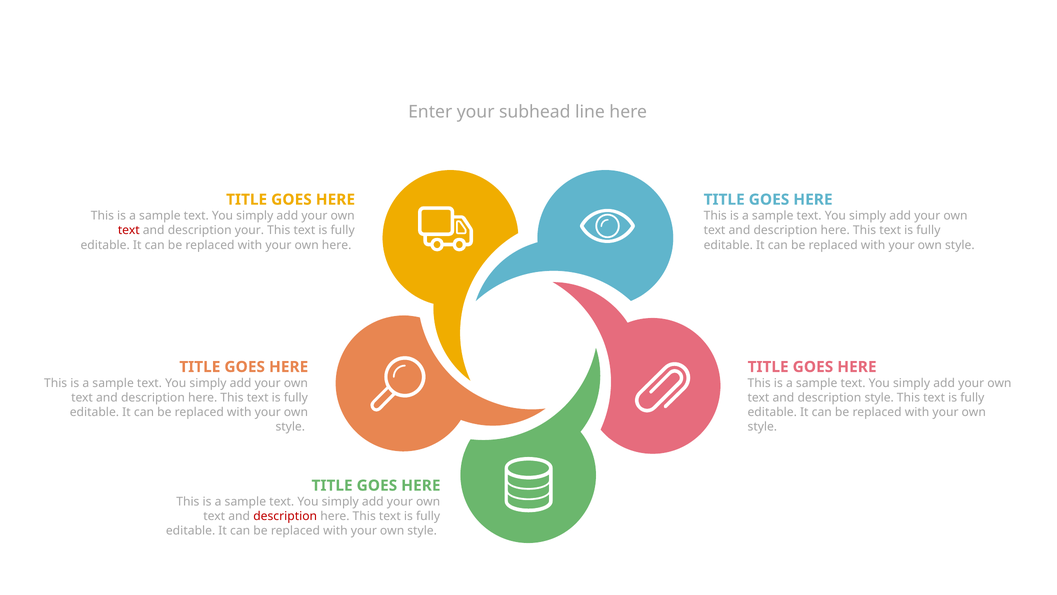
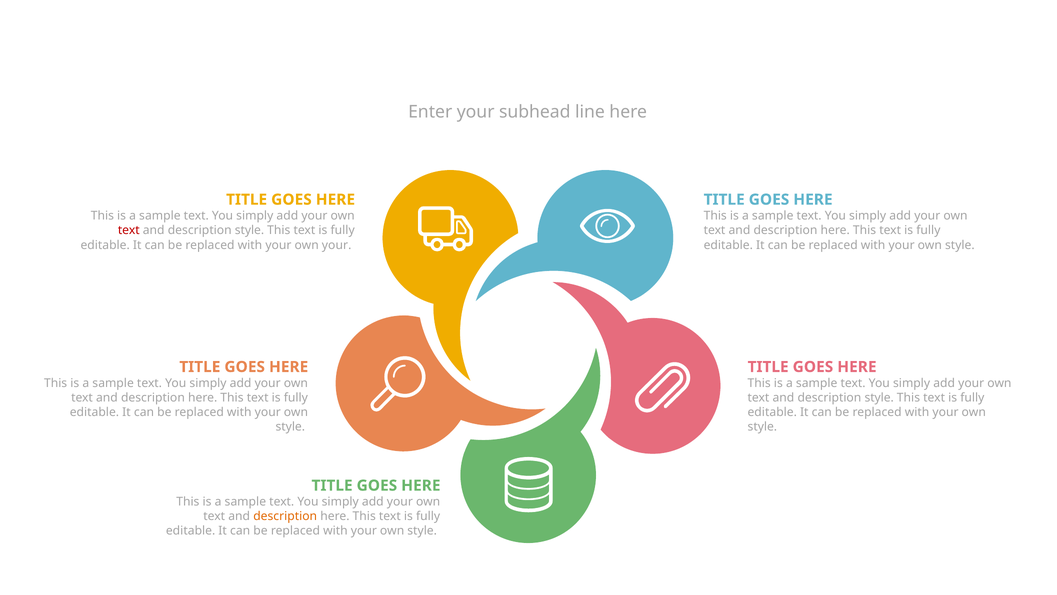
your at (249, 230): your -> style
own here: here -> your
description at (285, 516) colour: red -> orange
